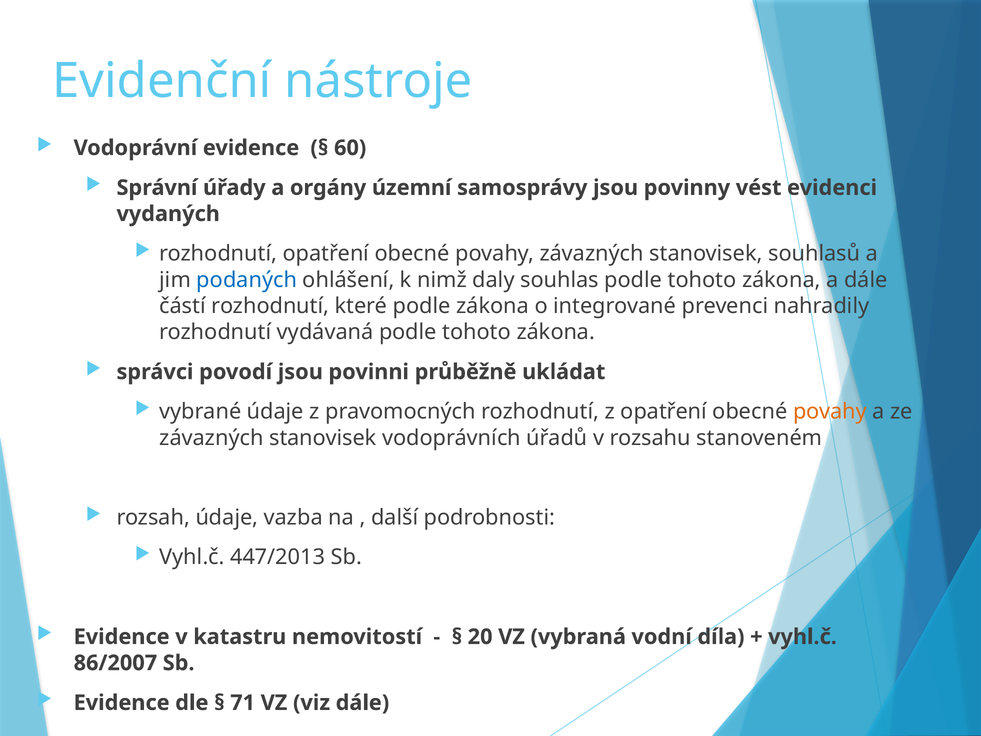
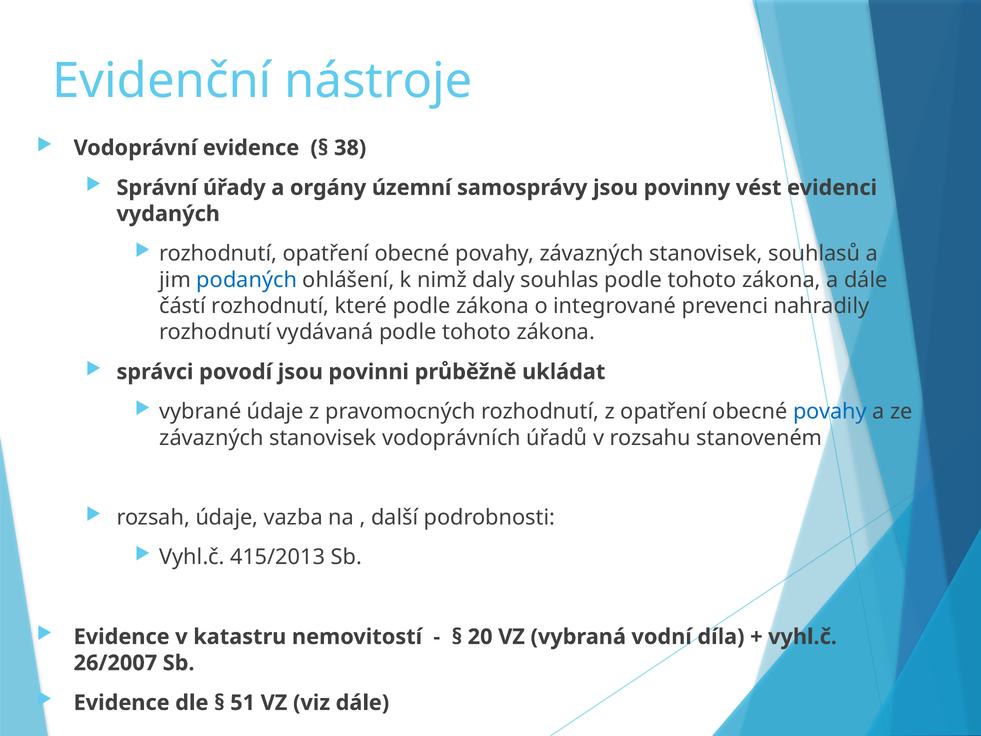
60: 60 -> 38
povahy at (830, 412) colour: orange -> blue
447/2013: 447/2013 -> 415/2013
86/2007: 86/2007 -> 26/2007
71: 71 -> 51
